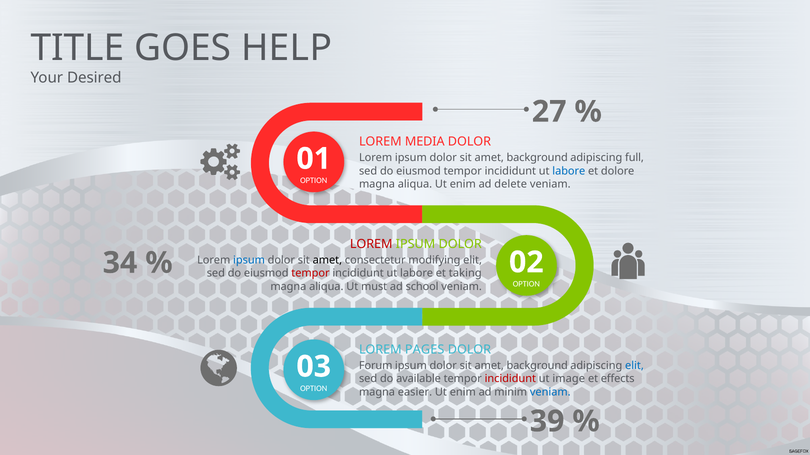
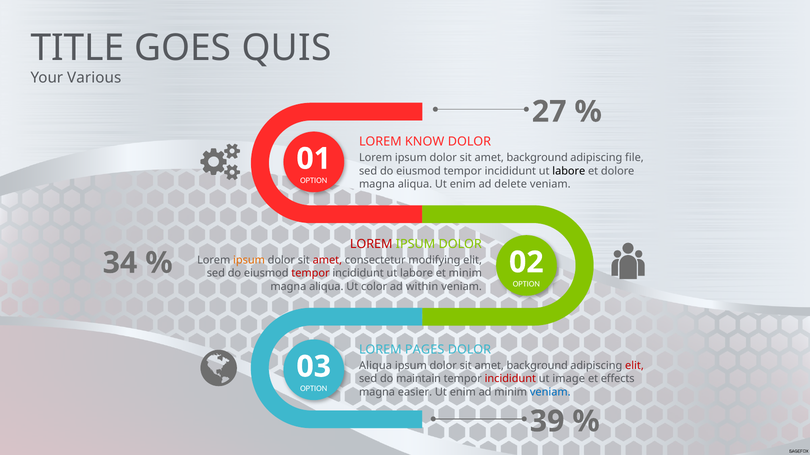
HELP: HELP -> QUIS
Desired: Desired -> Various
MEDIA: MEDIA -> KNOW
full: full -> file
labore at (569, 171) colour: blue -> black
ipsum at (249, 260) colour: blue -> orange
amet at (327, 260) colour: black -> red
et taking: taking -> minim
must: must -> color
school: school -> within
Forum at (376, 366): Forum -> Aliqua
elit at (634, 366) colour: blue -> red
available: available -> maintain
